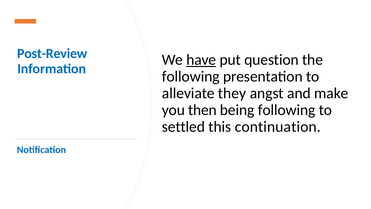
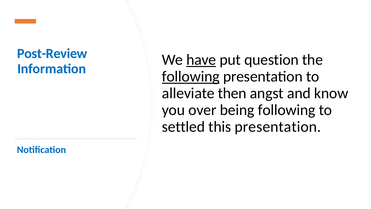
following at (191, 76) underline: none -> present
they: they -> then
make: make -> know
then: then -> over
this continuation: continuation -> presentation
